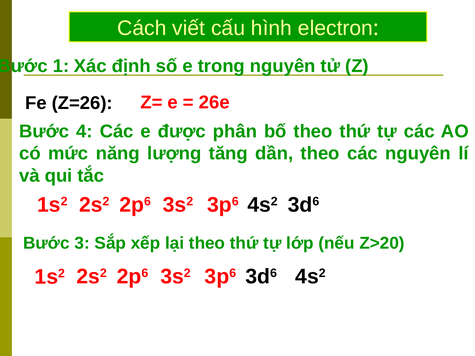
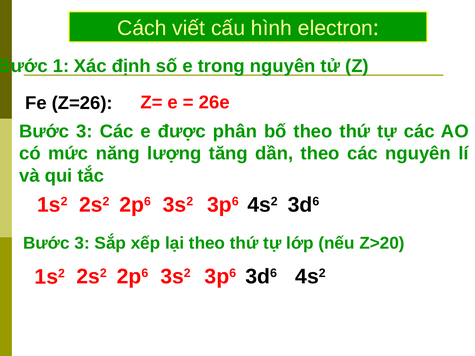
4 at (84, 131): 4 -> 3
